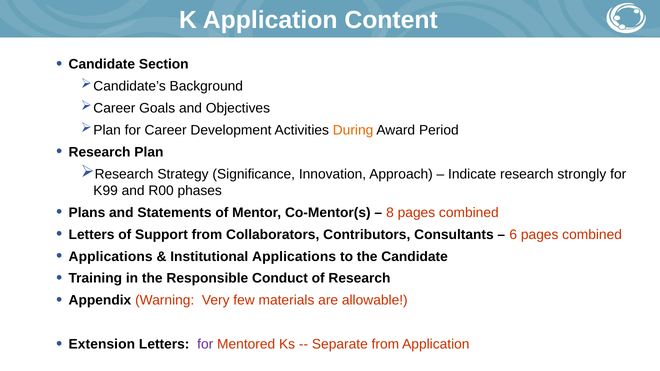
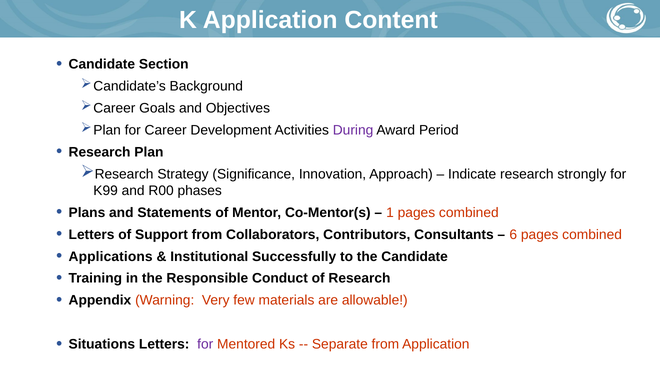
During colour: orange -> purple
8: 8 -> 1
Institutional Applications: Applications -> Successfully
Extension: Extension -> Situations
